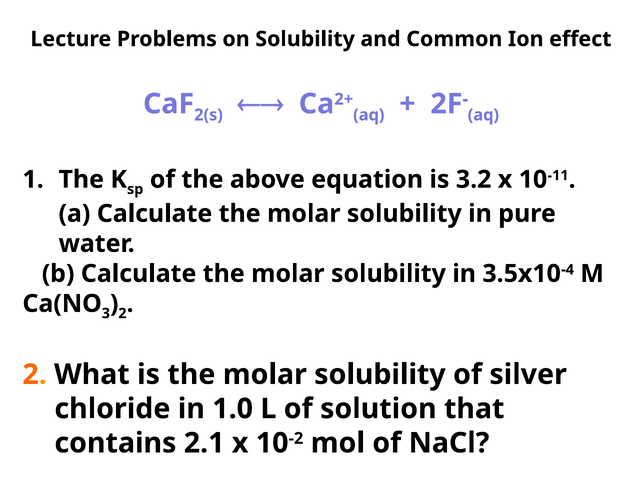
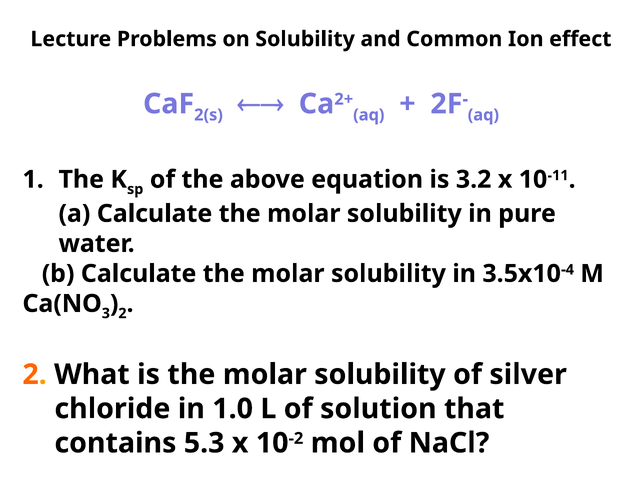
2.1: 2.1 -> 5.3
